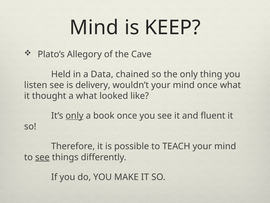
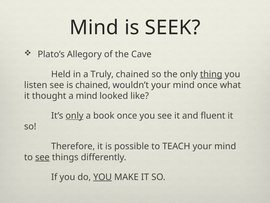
KEEP: KEEP -> SEEK
Data: Data -> Truly
thing underline: none -> present
is delivery: delivery -> chained
a what: what -> mind
YOU at (103, 177) underline: none -> present
